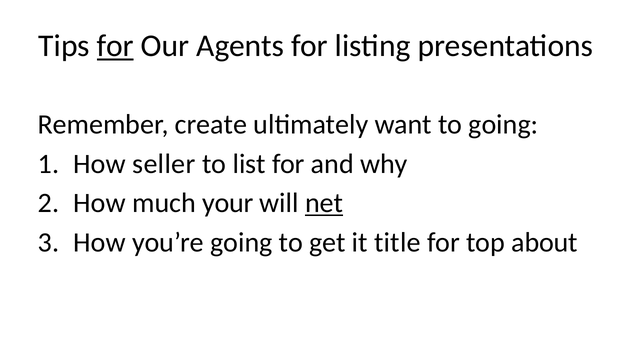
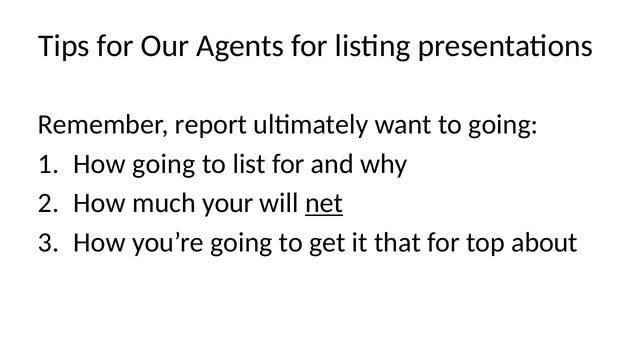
for at (115, 46) underline: present -> none
create: create -> report
How seller: seller -> going
title: title -> that
